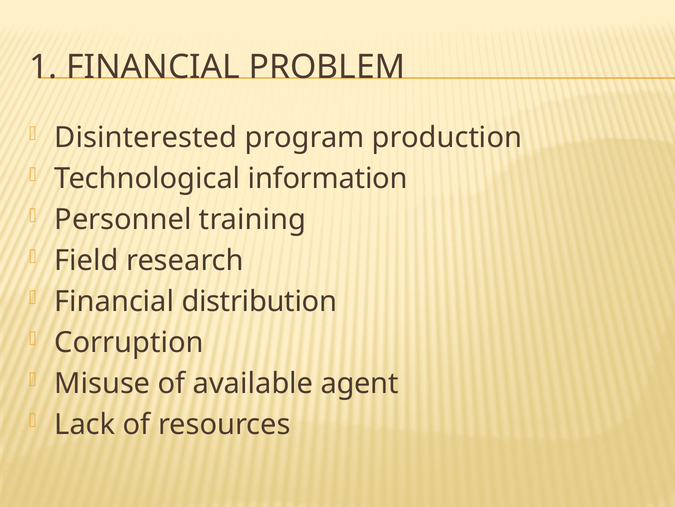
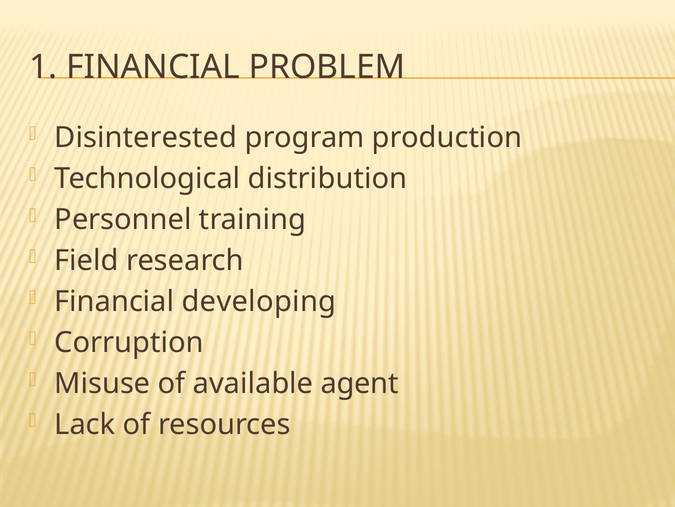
information: information -> distribution
distribution: distribution -> developing
